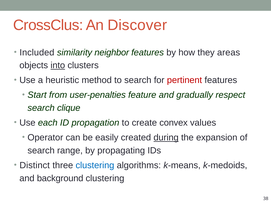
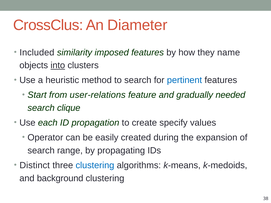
Discover: Discover -> Diameter
neighbor: neighbor -> imposed
areas: areas -> name
pertinent colour: red -> blue
user-penalties: user-penalties -> user-relations
respect: respect -> needed
convex: convex -> specify
during underline: present -> none
